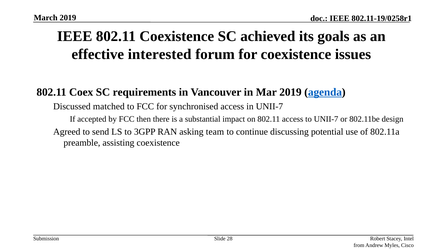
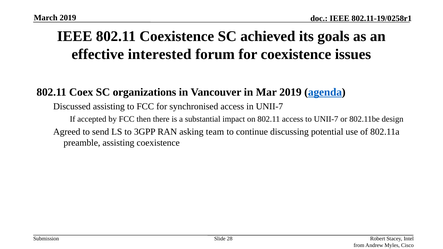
requirements: requirements -> organizations
Discussed matched: matched -> assisting
